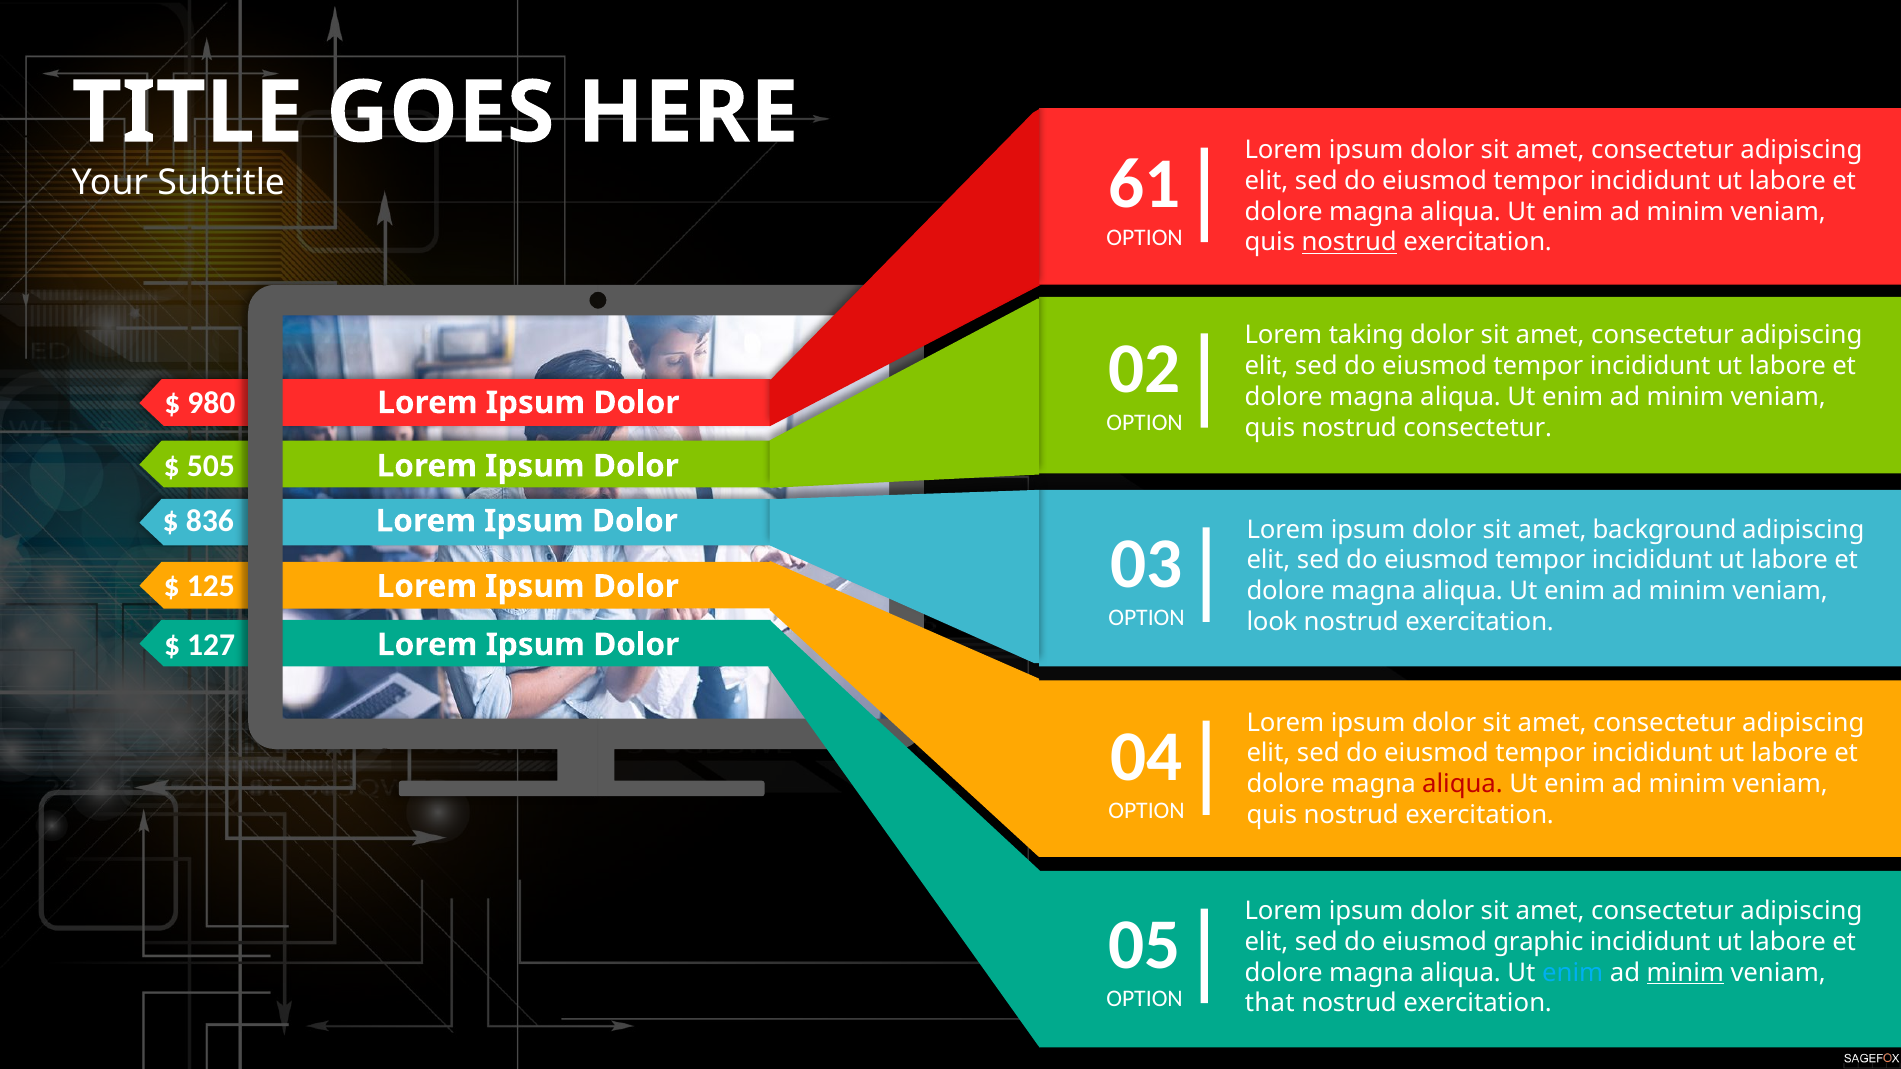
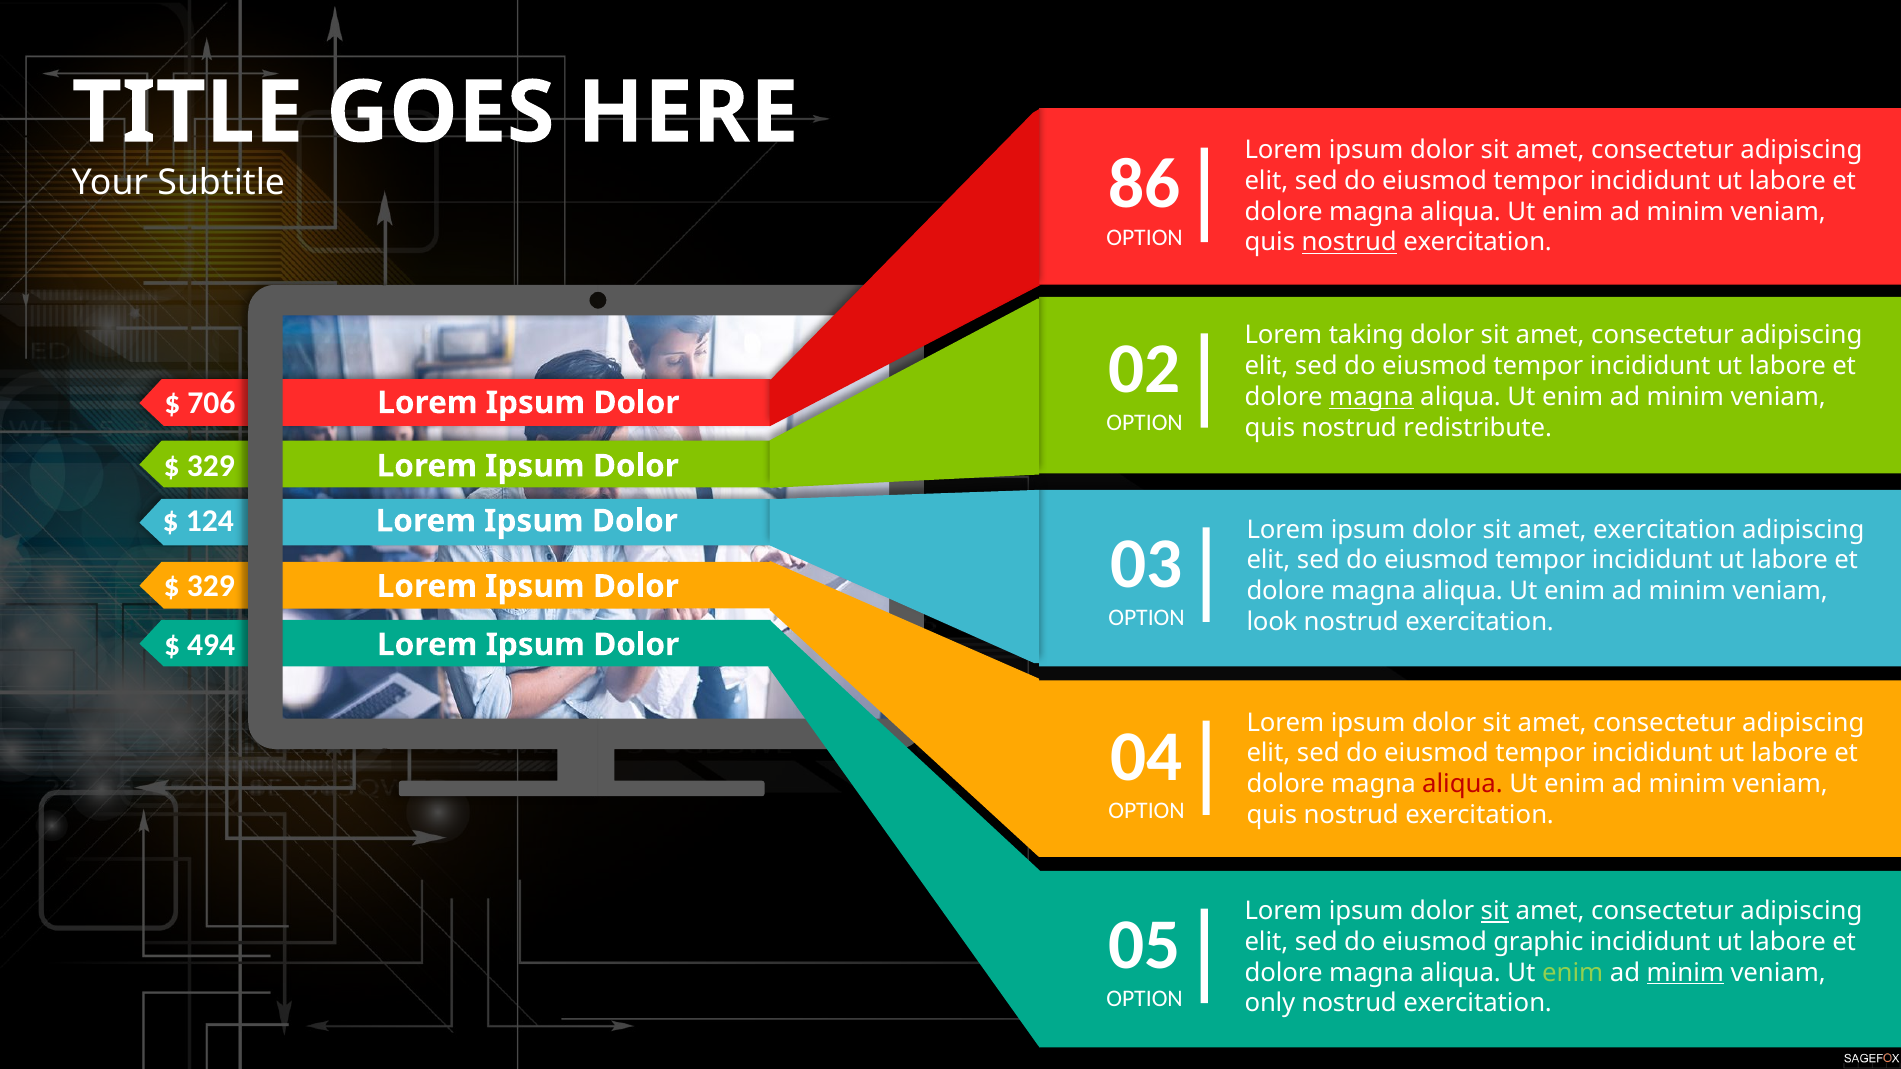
61: 61 -> 86
980: 980 -> 706
magna at (1372, 397) underline: none -> present
nostrud consectetur: consectetur -> redistribute
505 at (211, 466): 505 -> 329
836: 836 -> 124
amet background: background -> exercitation
125 at (211, 586): 125 -> 329
127: 127 -> 494
sit at (1495, 911) underline: none -> present
enim at (1573, 973) colour: light blue -> light green
that: that -> only
